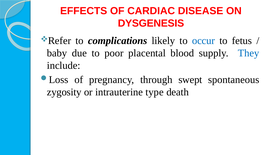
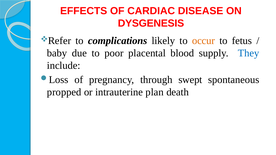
occur colour: blue -> orange
zygosity: zygosity -> propped
type: type -> plan
